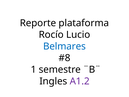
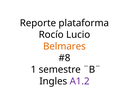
Belmares colour: blue -> orange
